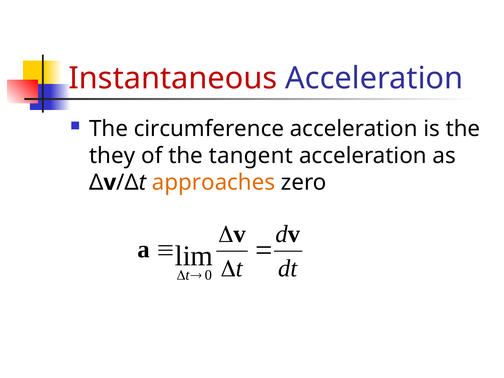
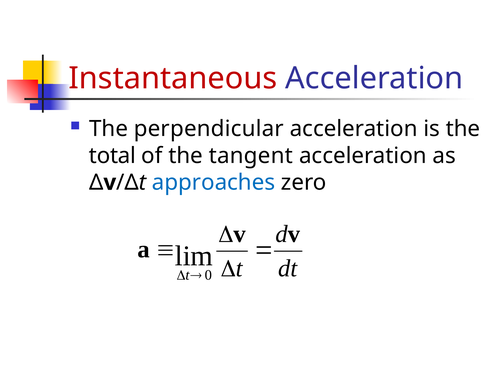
circumference: circumference -> perpendicular
they: they -> total
approaches colour: orange -> blue
